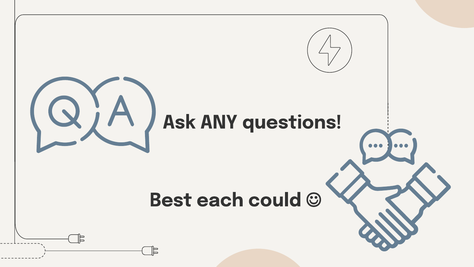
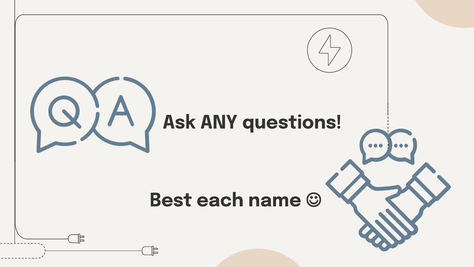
could: could -> name
